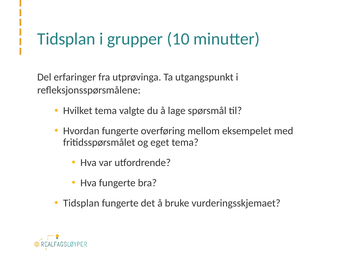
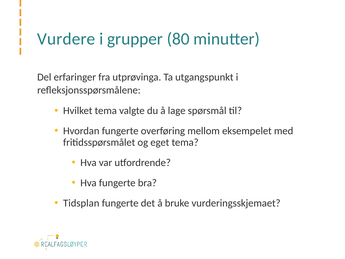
Tidsplan at (66, 39): Tidsplan -> Vurdere
10: 10 -> 80
